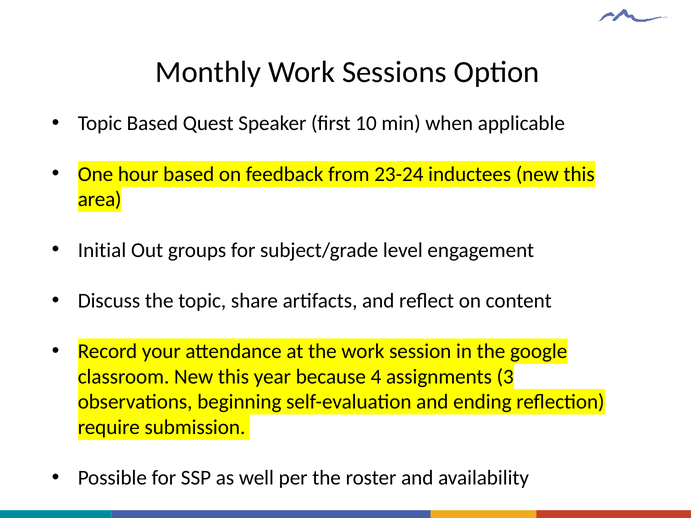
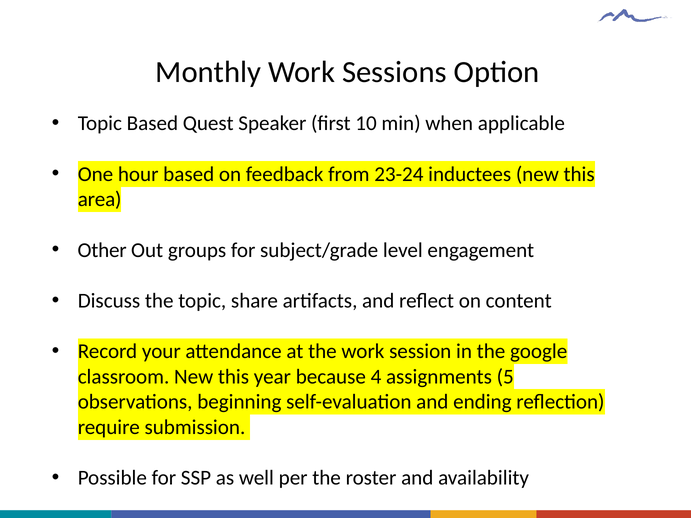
Initial: Initial -> Other
3: 3 -> 5
